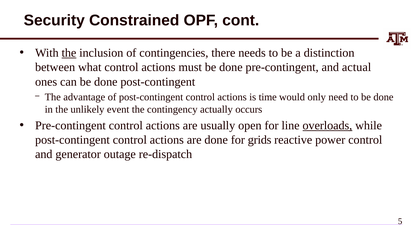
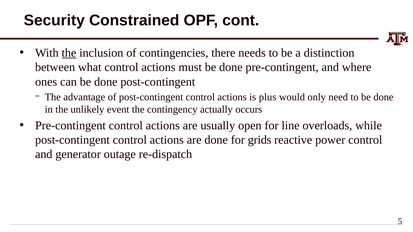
actual: actual -> where
time: time -> plus
overloads underline: present -> none
